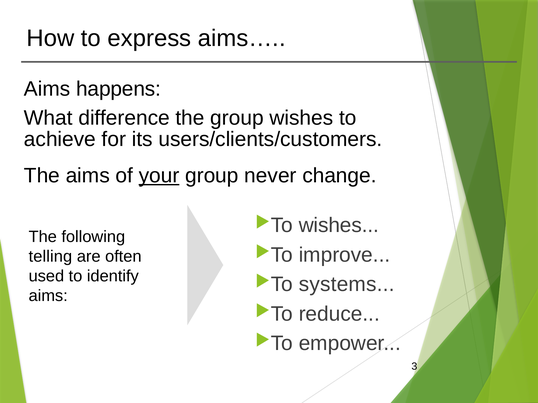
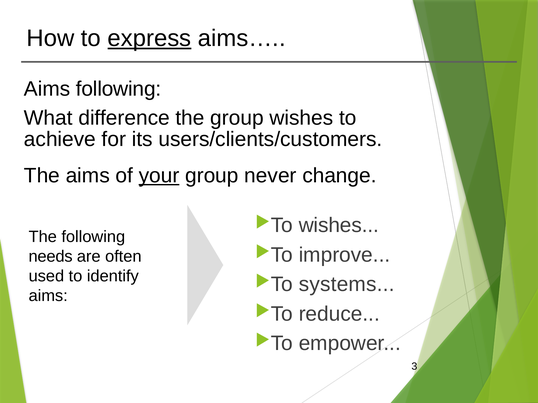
express underline: none -> present
Aims happens: happens -> following
telling: telling -> needs
